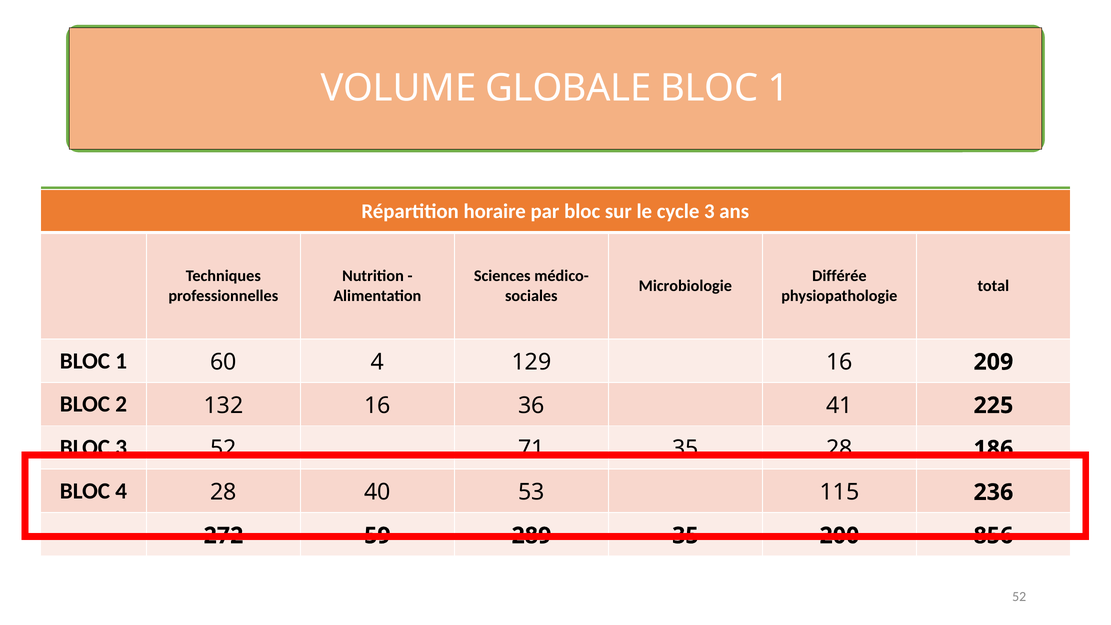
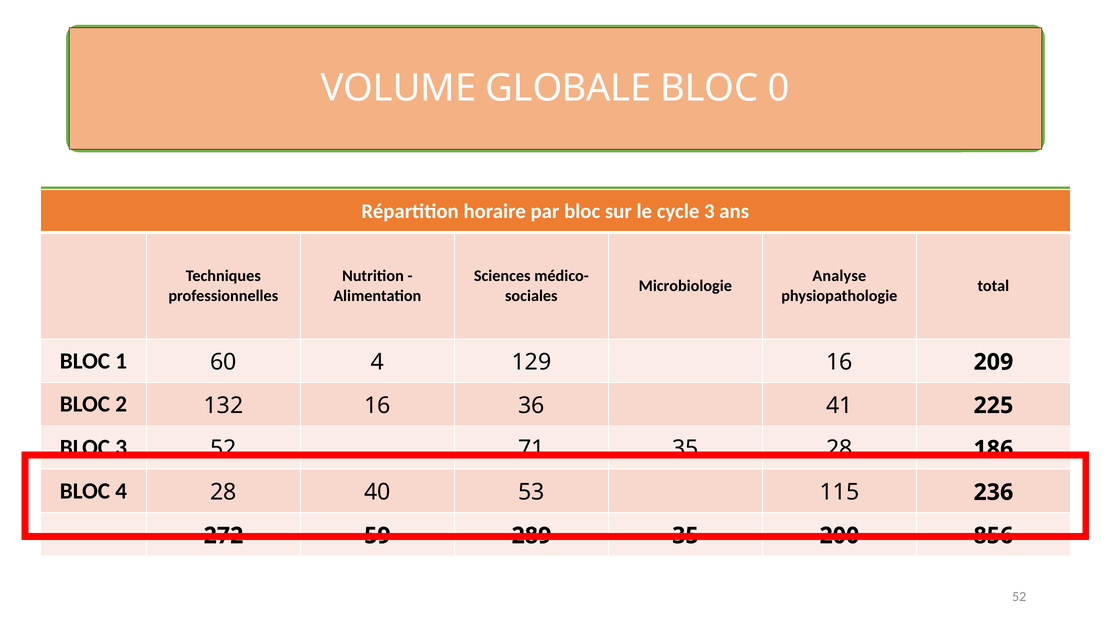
1 at (779, 88): 1 -> 0
Différée: Différée -> Analyse
